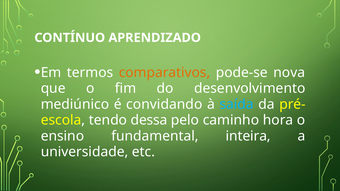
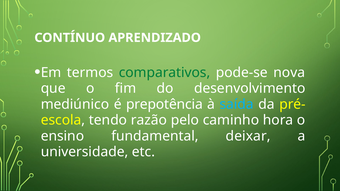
comparativos colour: orange -> green
convidando: convidando -> prepotência
dessa: dessa -> razão
inteira: inteira -> deixar
